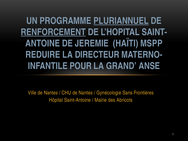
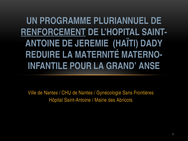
PLURIANNUEL underline: present -> none
MSPP: MSPP -> DADY
DIRECTEUR: DIRECTEUR -> MATERNITÉ
